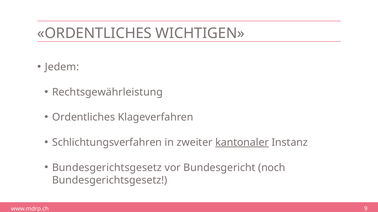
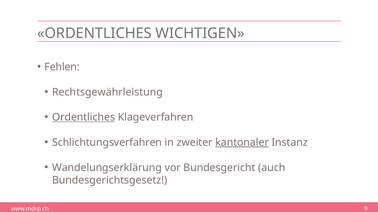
Jedem: Jedem -> Fehlen
Ordentliches at (84, 118) underline: none -> present
Bundesgerichtsgesetz at (107, 168): Bundesgerichtsgesetz -> Wandelungserklärung
noch: noch -> auch
